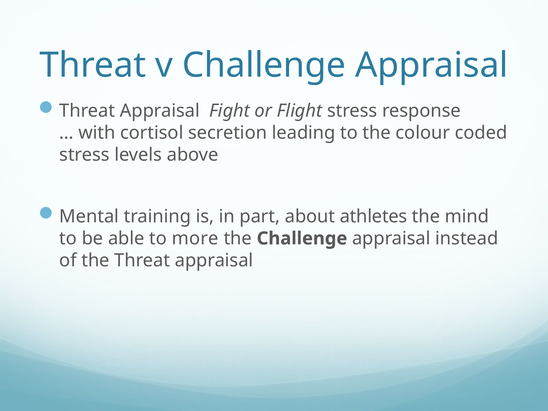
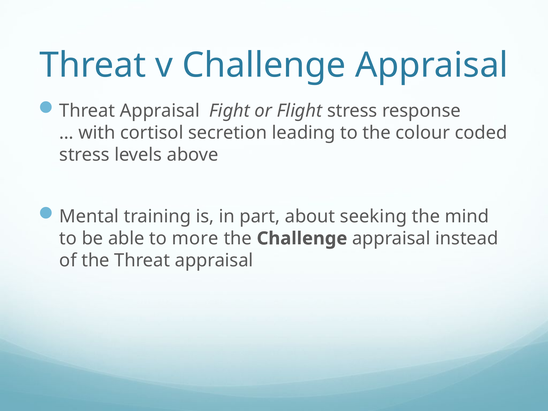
athletes: athletes -> seeking
